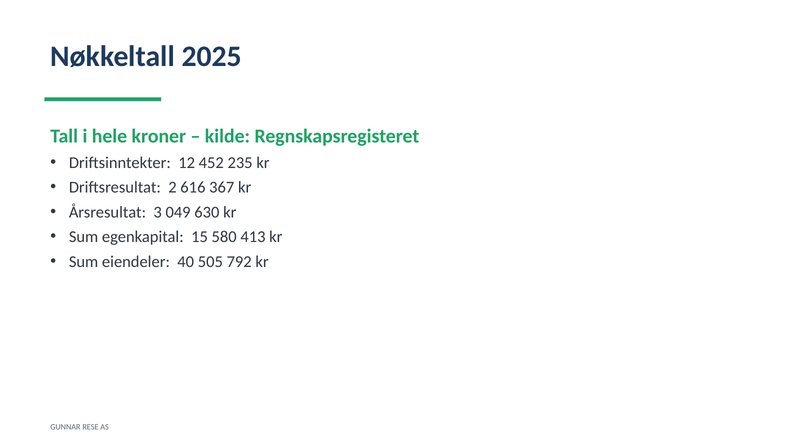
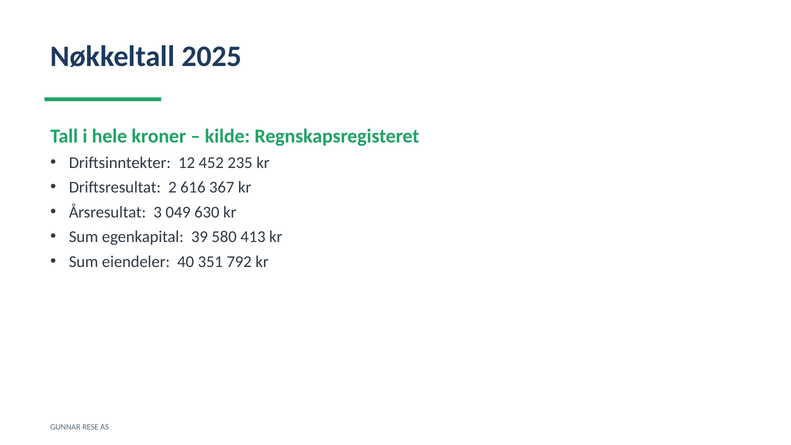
15: 15 -> 39
505: 505 -> 351
